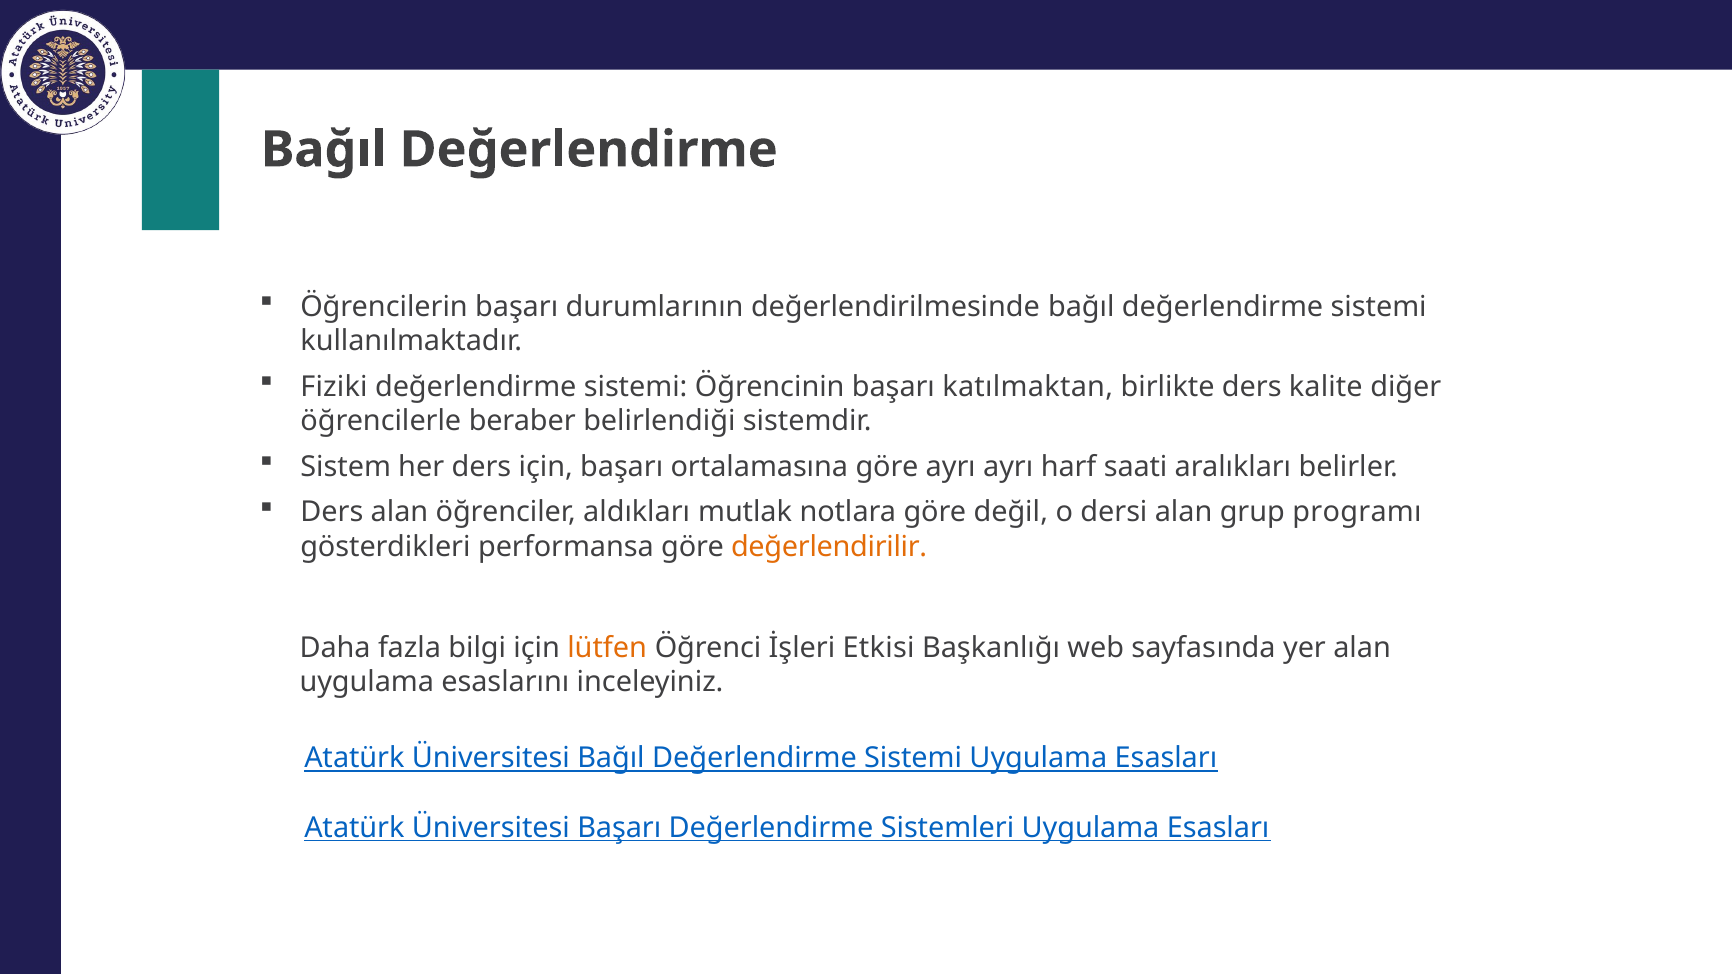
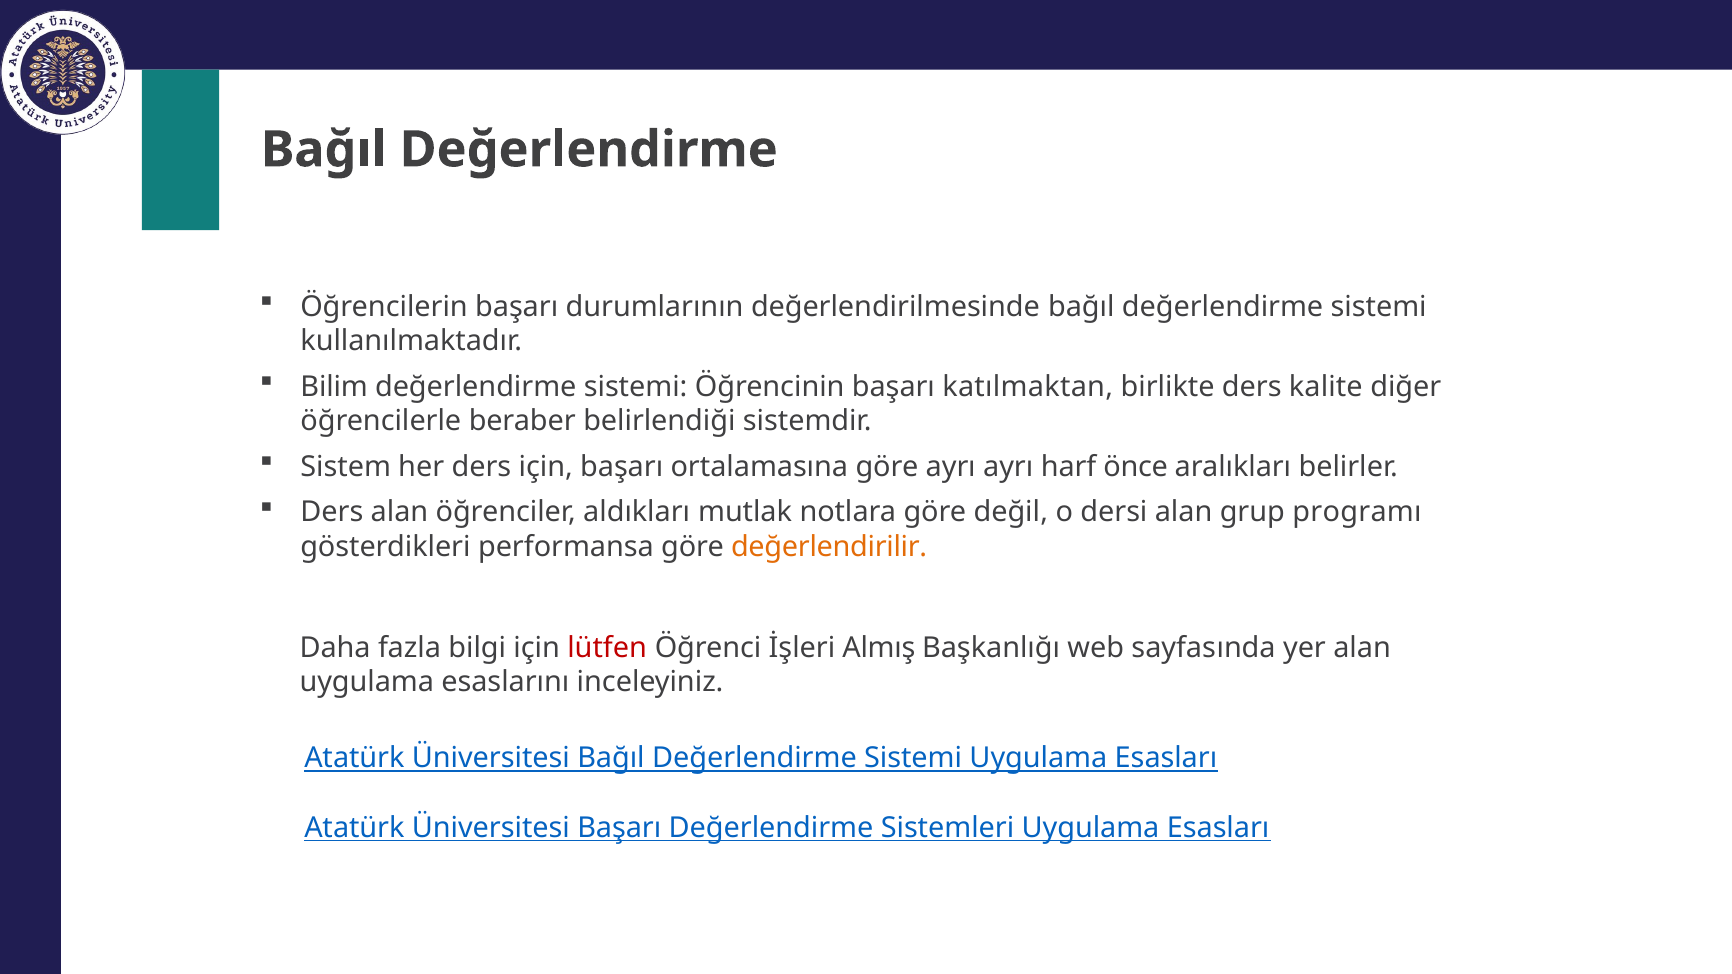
Fiziki: Fiziki -> Bilim
saati: saati -> önce
lütfen colour: orange -> red
Etkisi: Etkisi -> Almış
